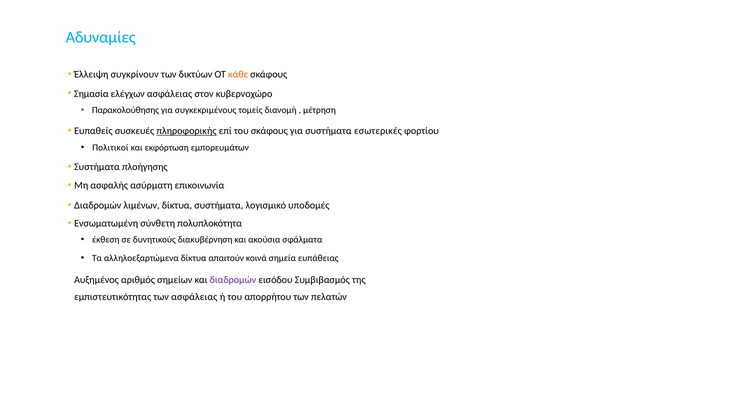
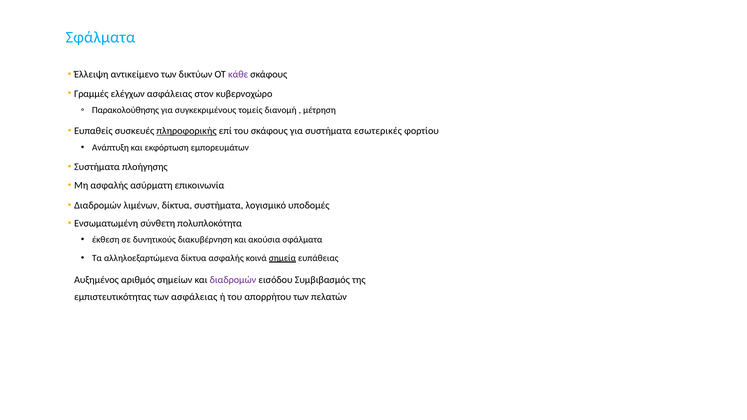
Αδυναμίες at (101, 37): Αδυναμίες -> Σφάλματα
συγκρίνουν: συγκρίνουν -> αντικείμενο
κάθε colour: orange -> purple
Σημασία: Σημασία -> Γραμμές
Πολιτικοί: Πολιτικοί -> Ανάπτυξη
δίκτυα απαιτούν: απαιτούν -> ασφαλής
σημεία underline: none -> present
